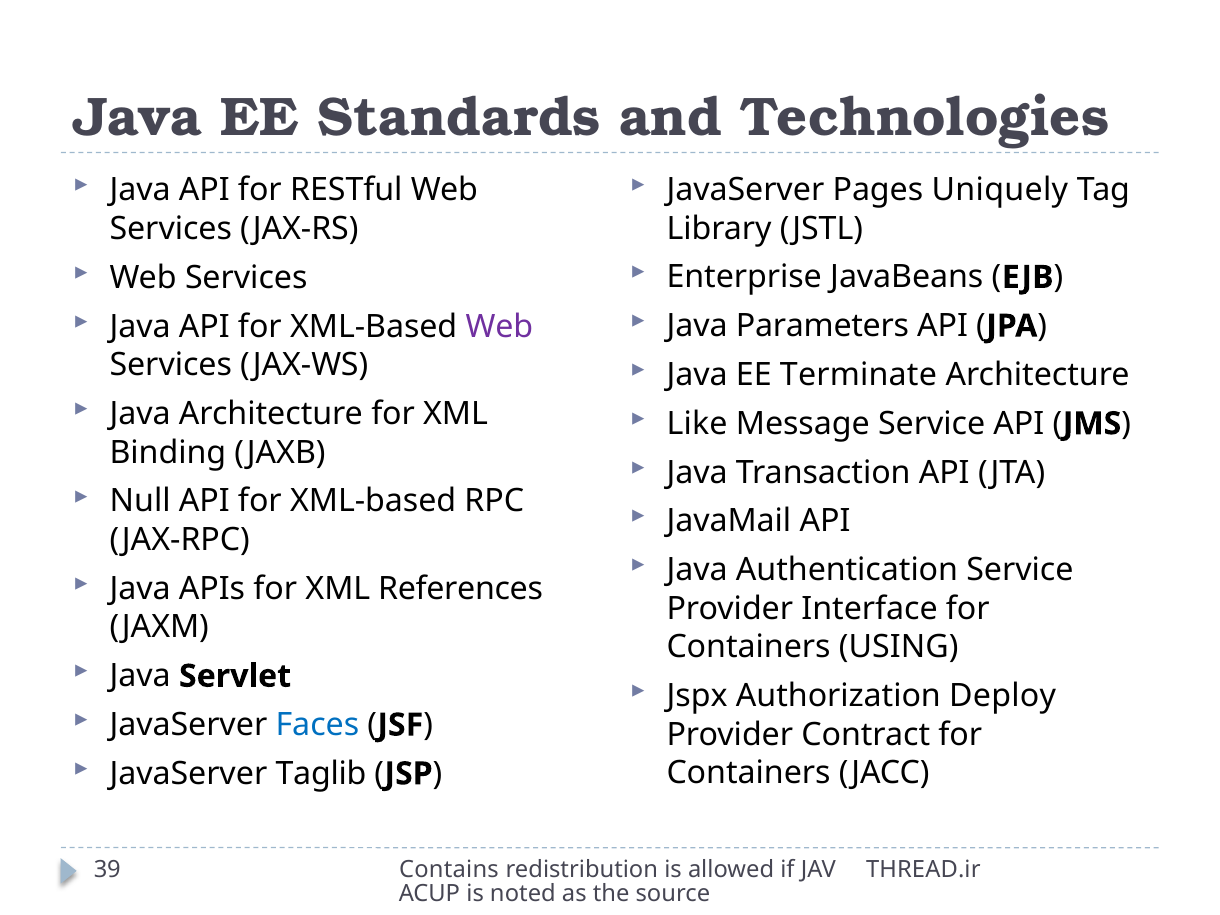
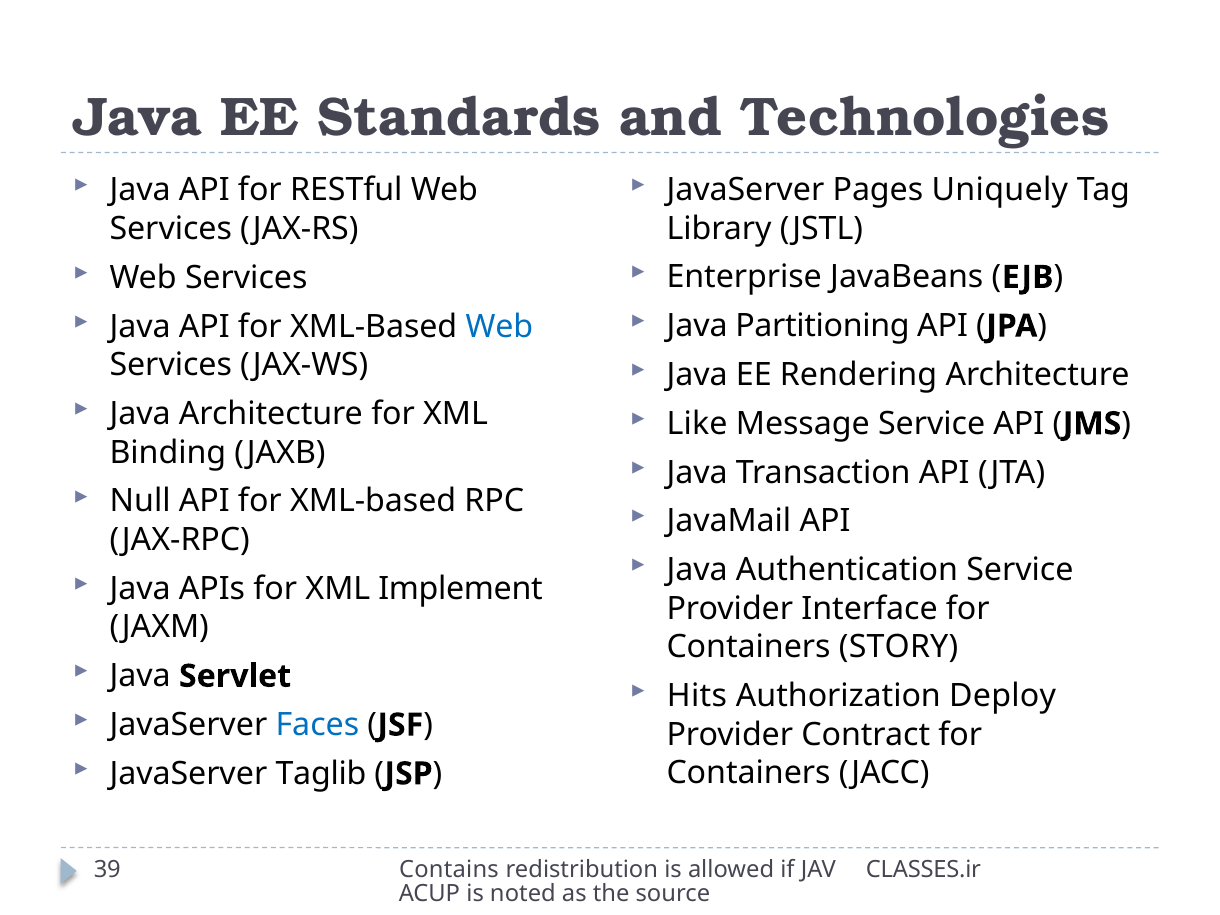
Parameters: Parameters -> Partitioning
Web at (499, 326) colour: purple -> blue
Terminate: Terminate -> Rendering
References: References -> Implement
USING: USING -> STORY
Jspx: Jspx -> Hits
THREAD.ir: THREAD.ir -> CLASSES.ir
